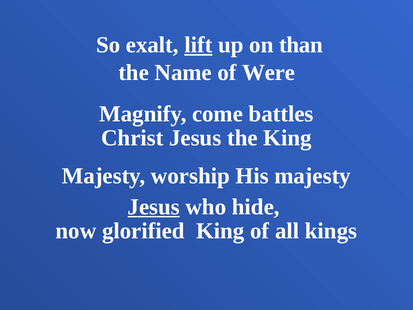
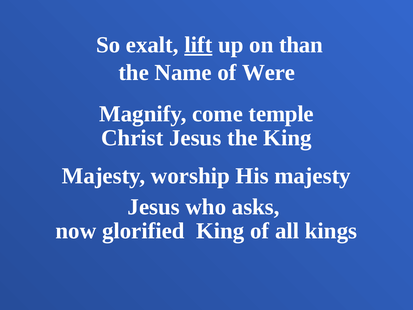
battles: battles -> temple
Jesus at (154, 207) underline: present -> none
hide: hide -> asks
